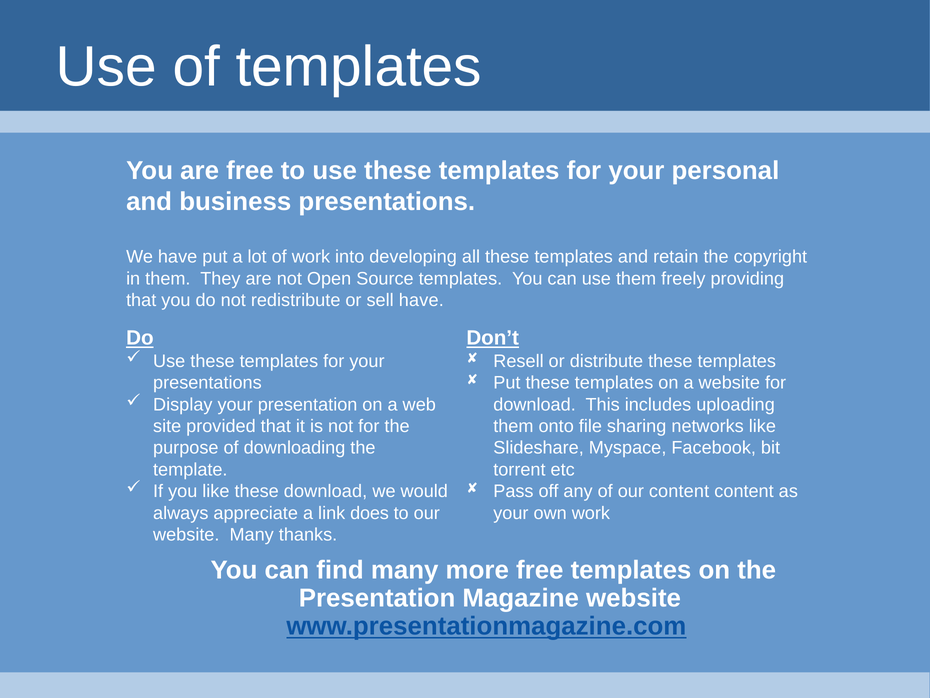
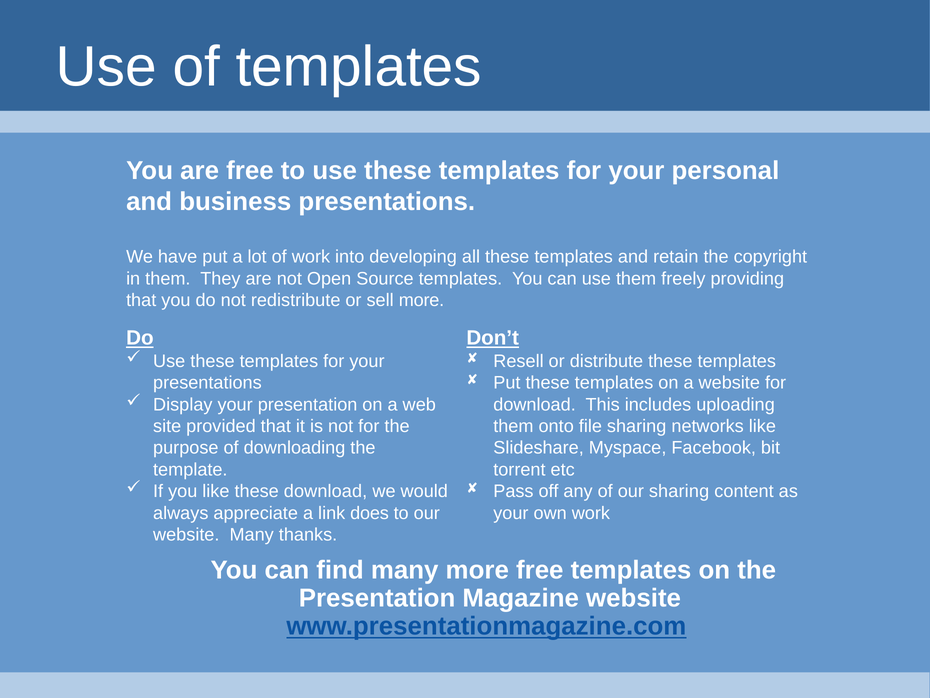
sell have: have -> more
our content: content -> sharing
